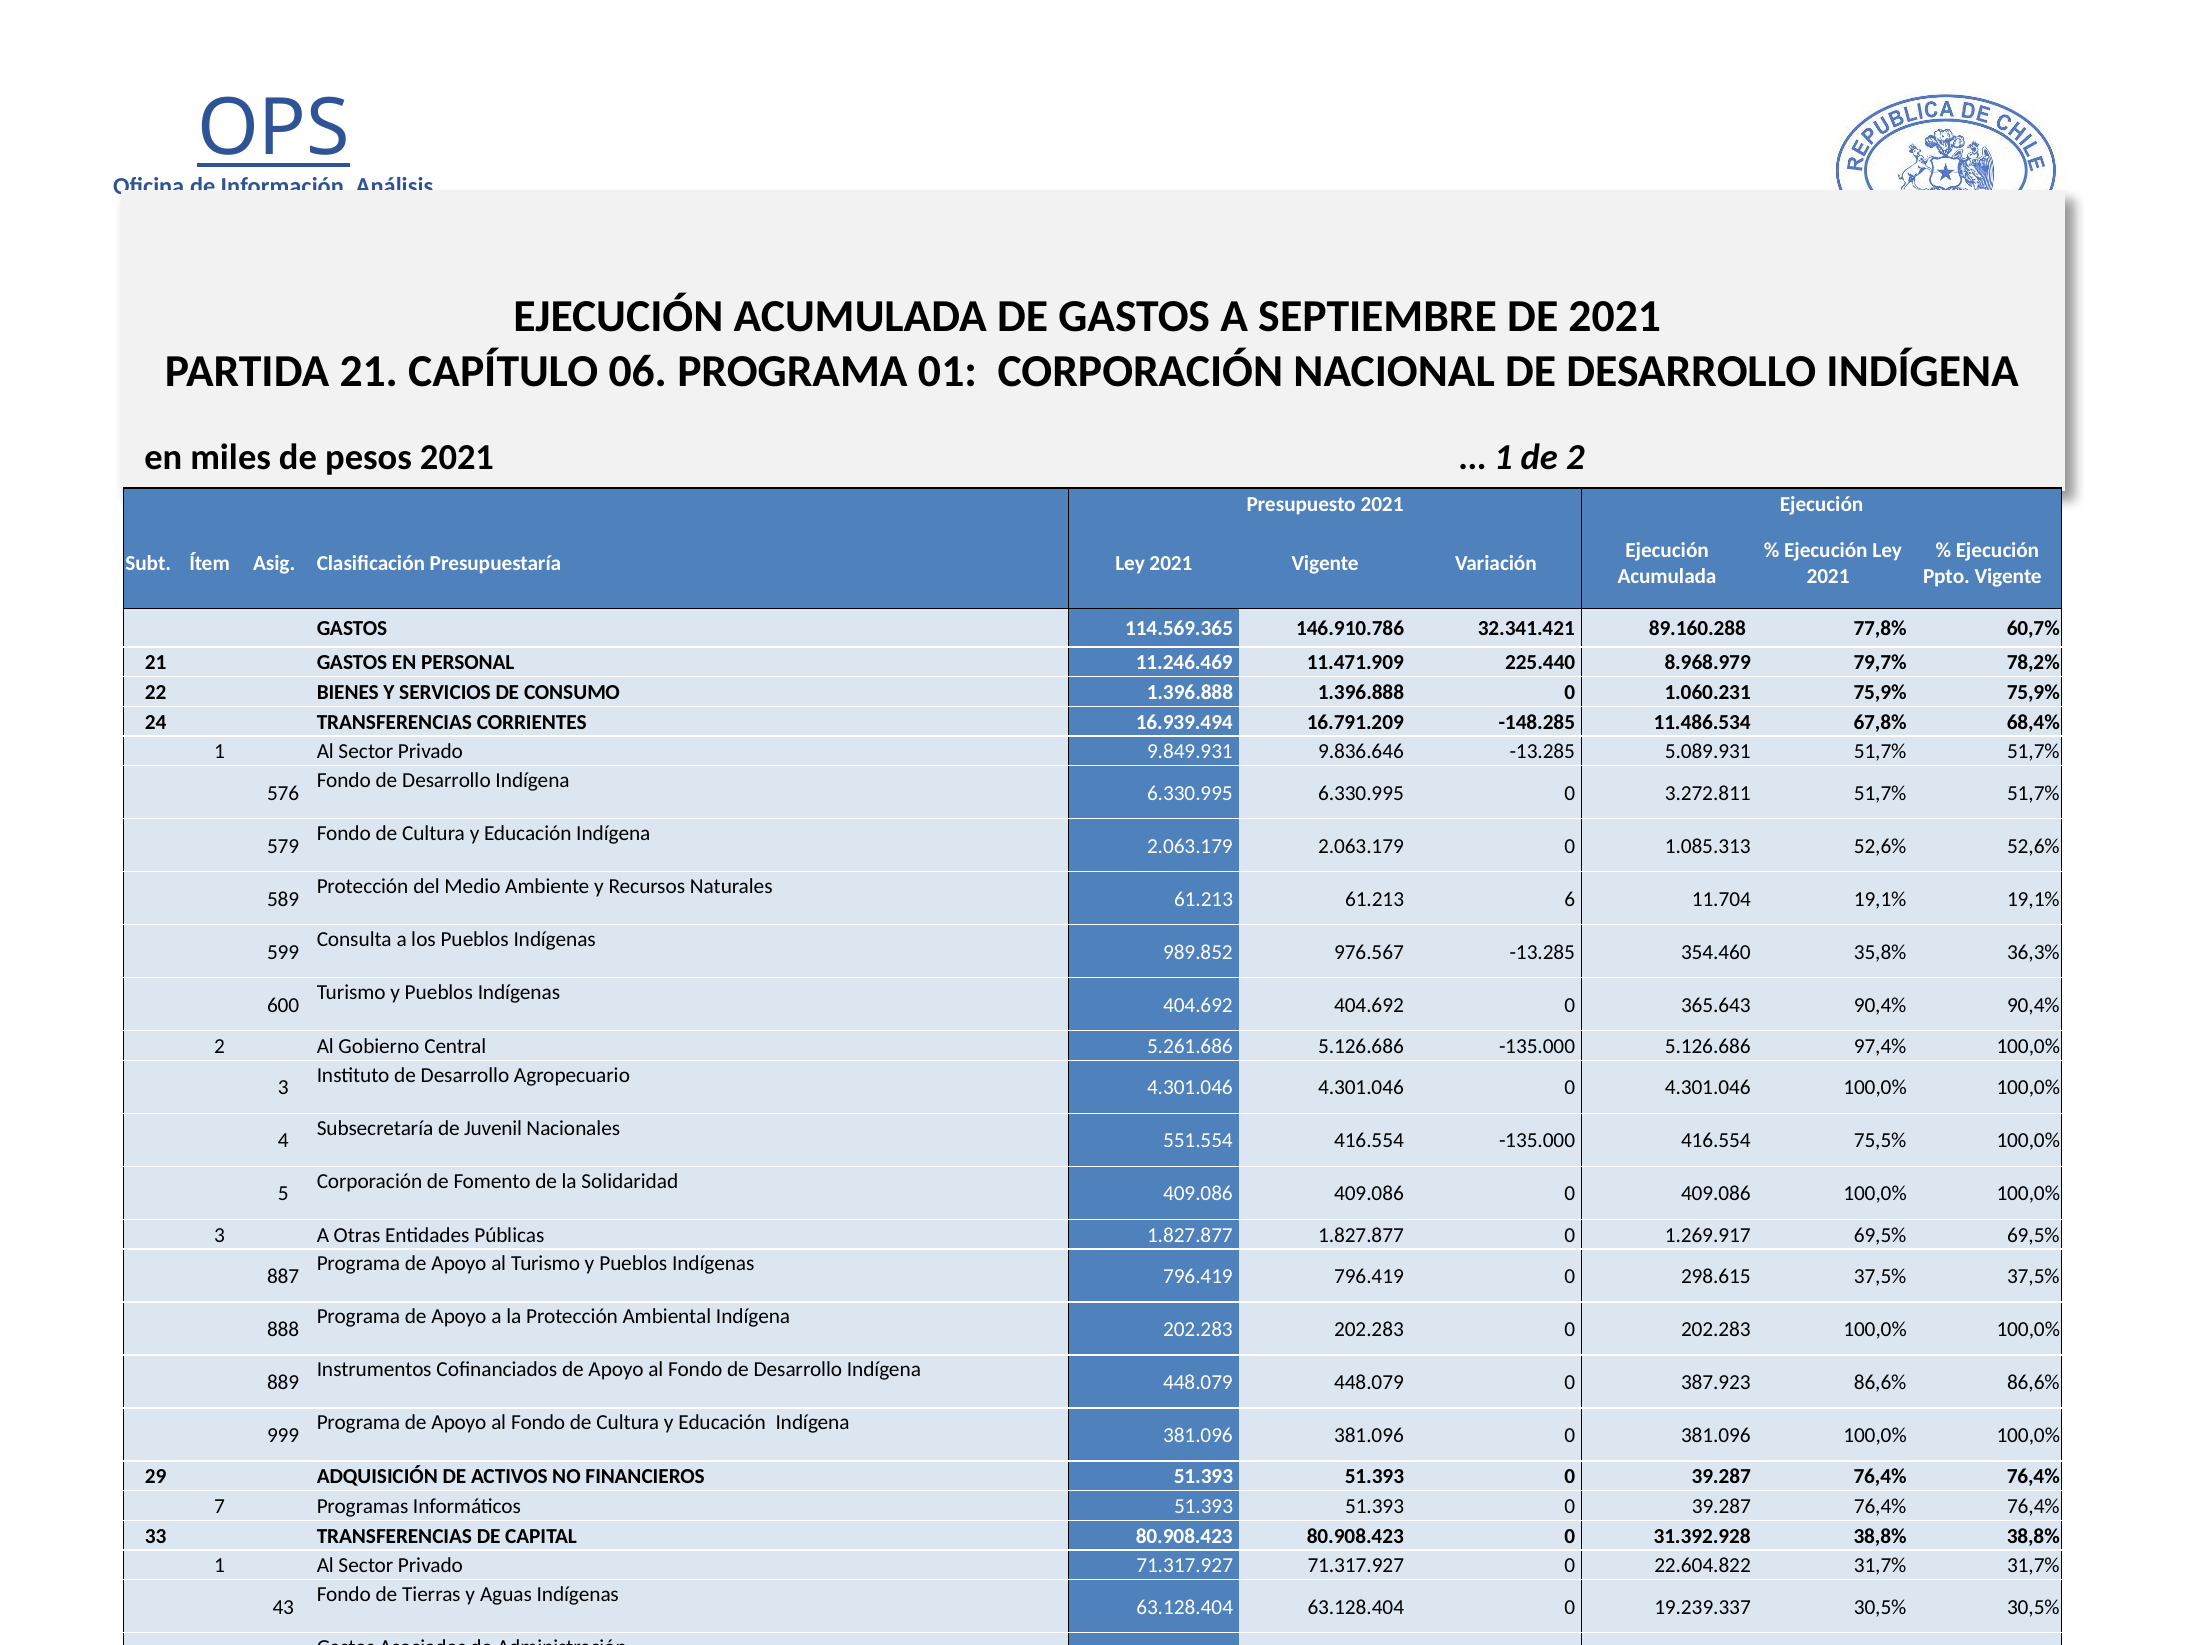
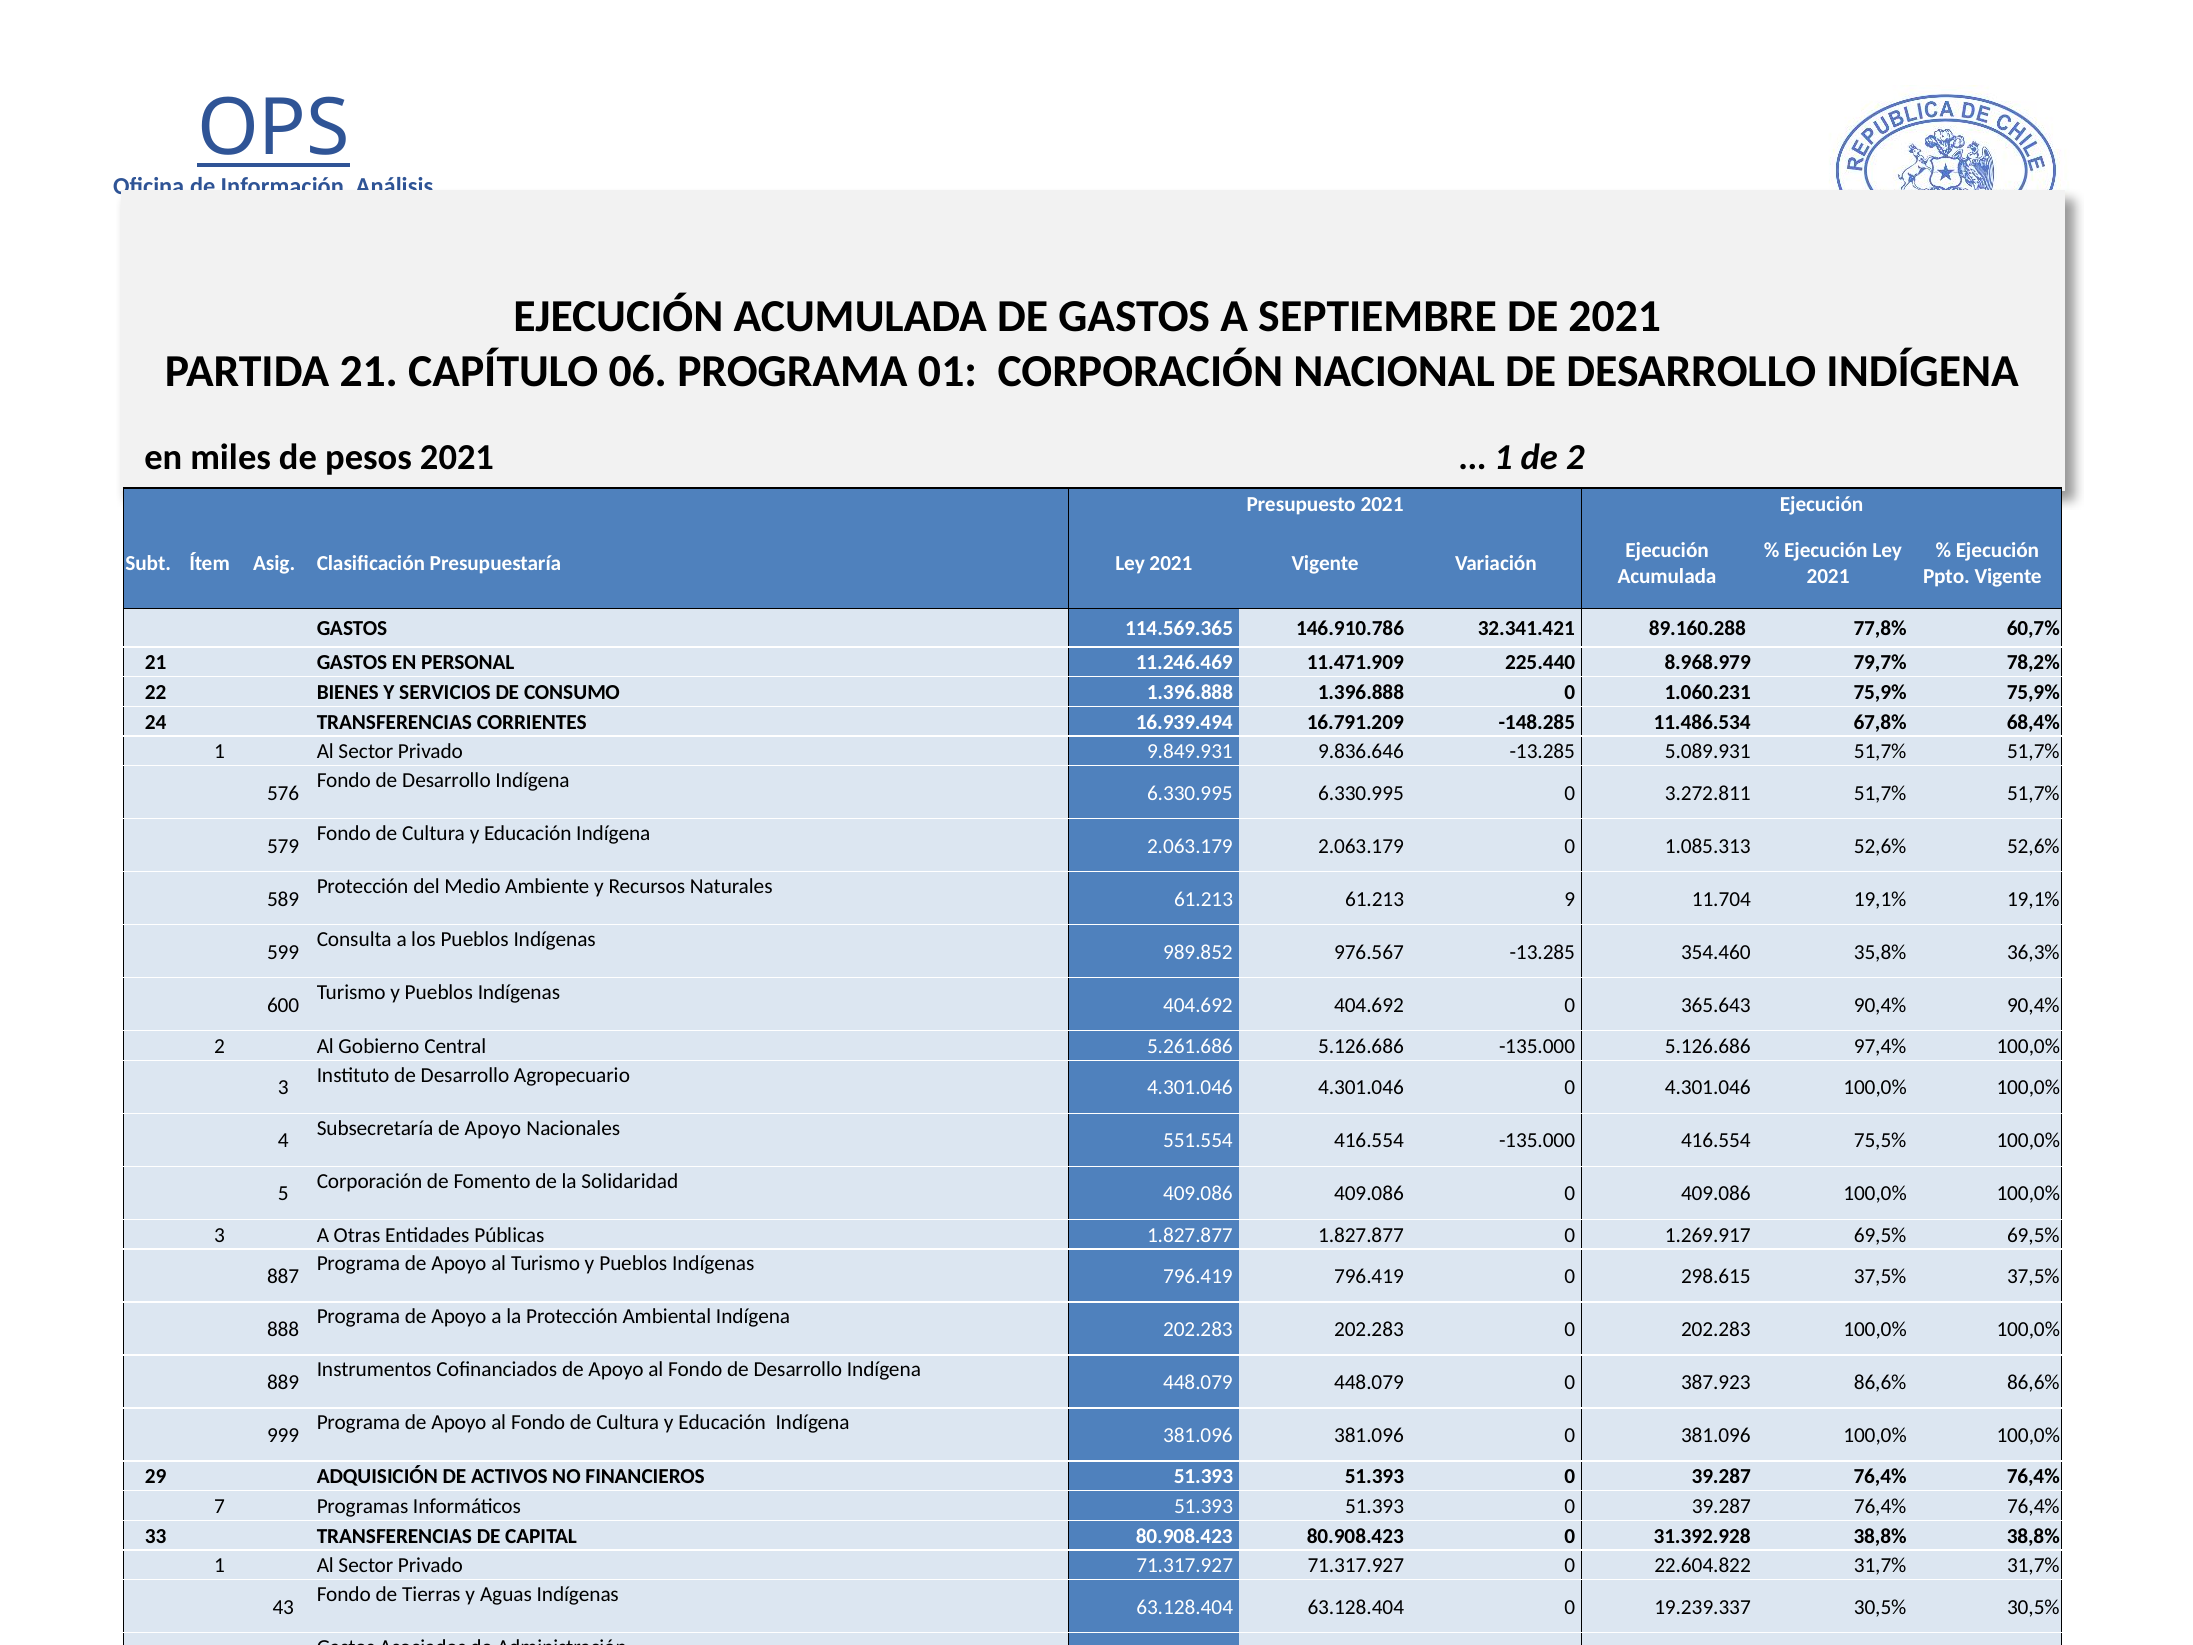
6: 6 -> 9
Subsecretaría de Juvenil: Juvenil -> Apoyo
